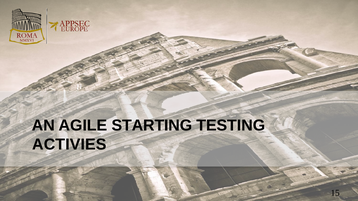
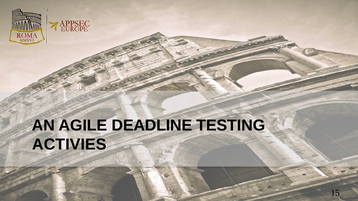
STARTING: STARTING -> DEADLINE
